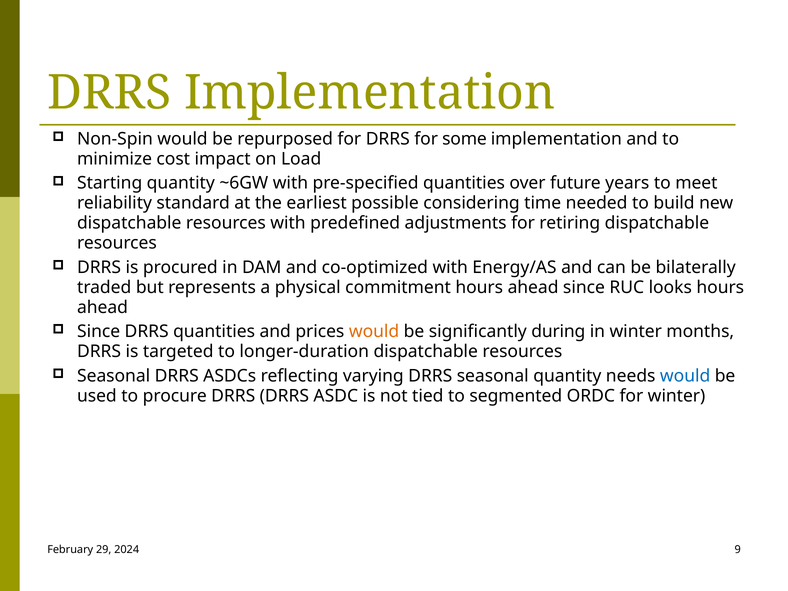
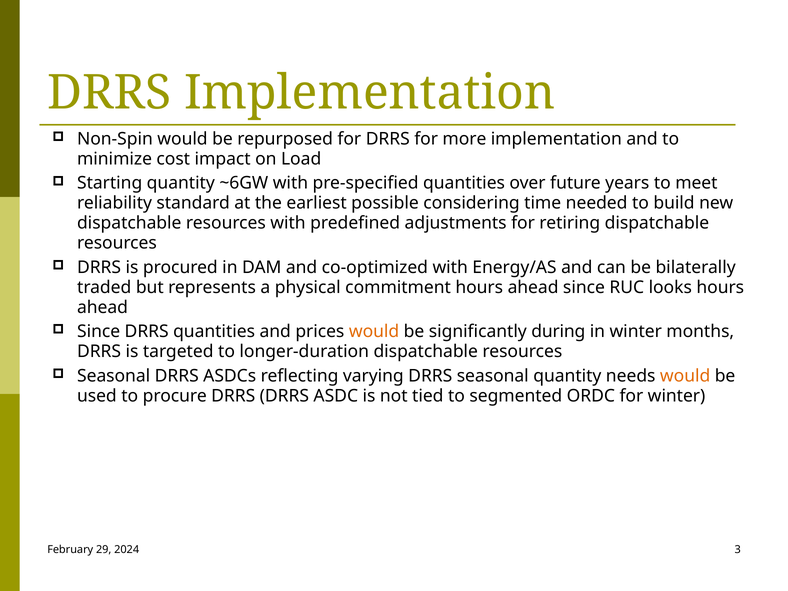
some: some -> more
would at (685, 376) colour: blue -> orange
9: 9 -> 3
